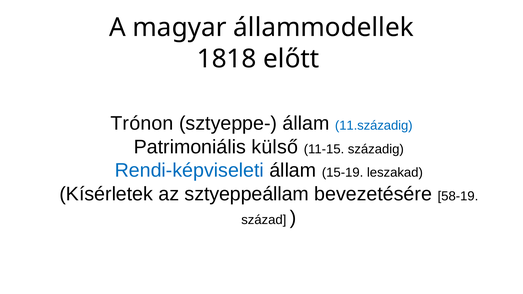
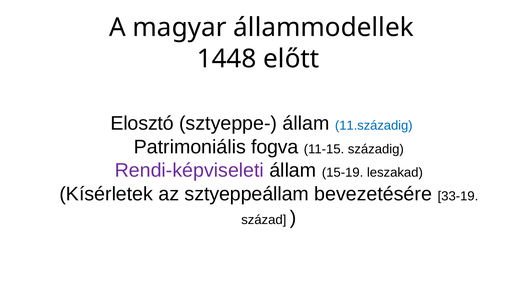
1818: 1818 -> 1448
Trónon: Trónon -> Elosztó
külső: külső -> fogva
Rendi-képviseleti colour: blue -> purple
58-19: 58-19 -> 33-19
